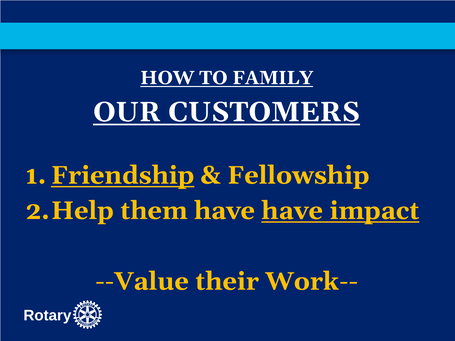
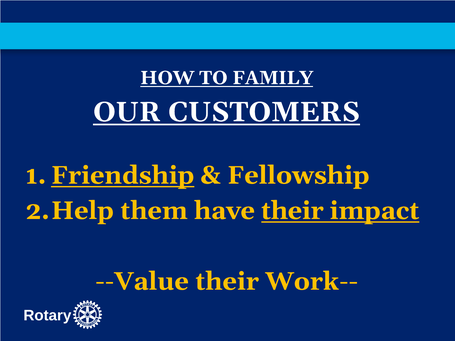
have have: have -> their
